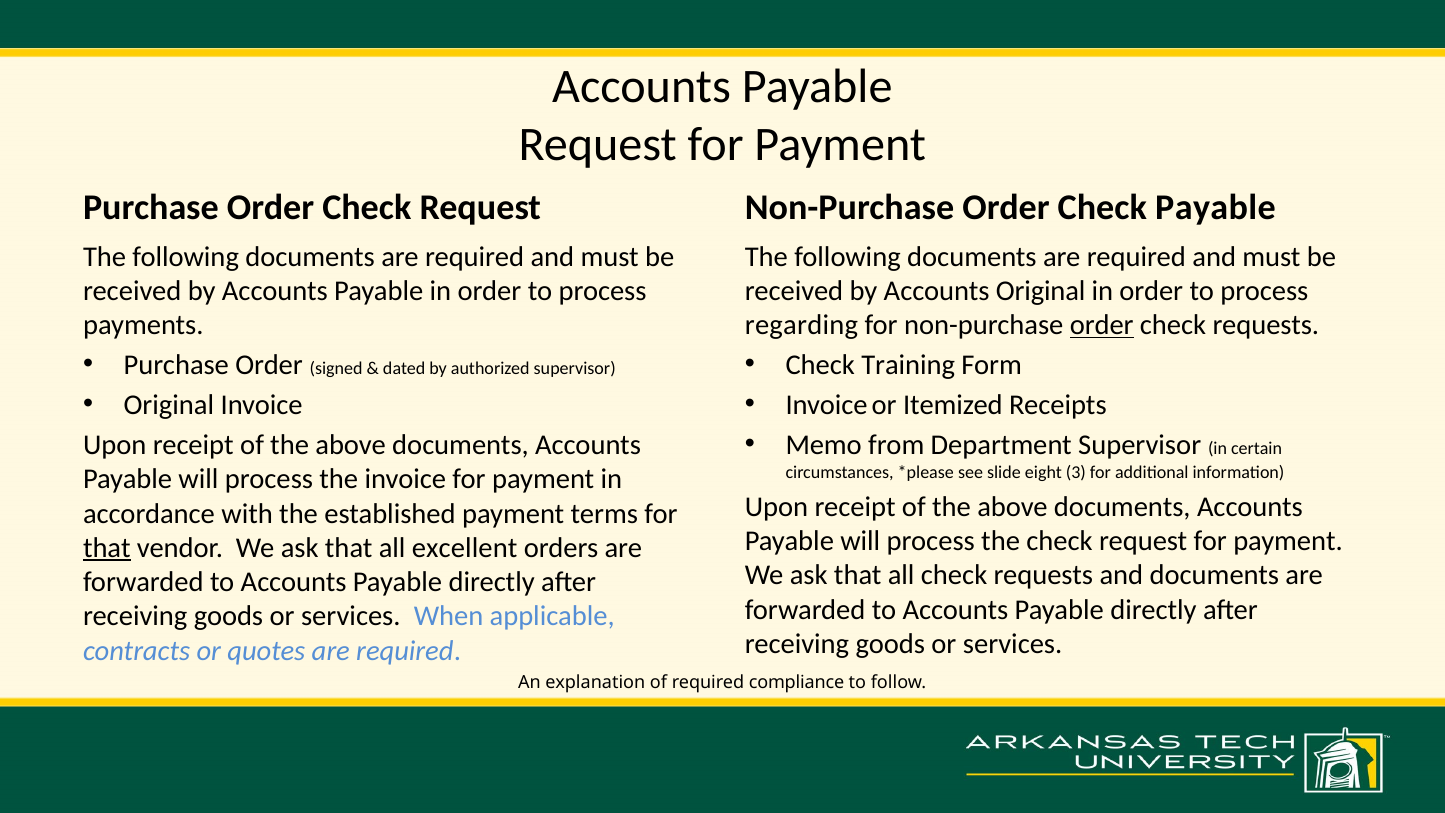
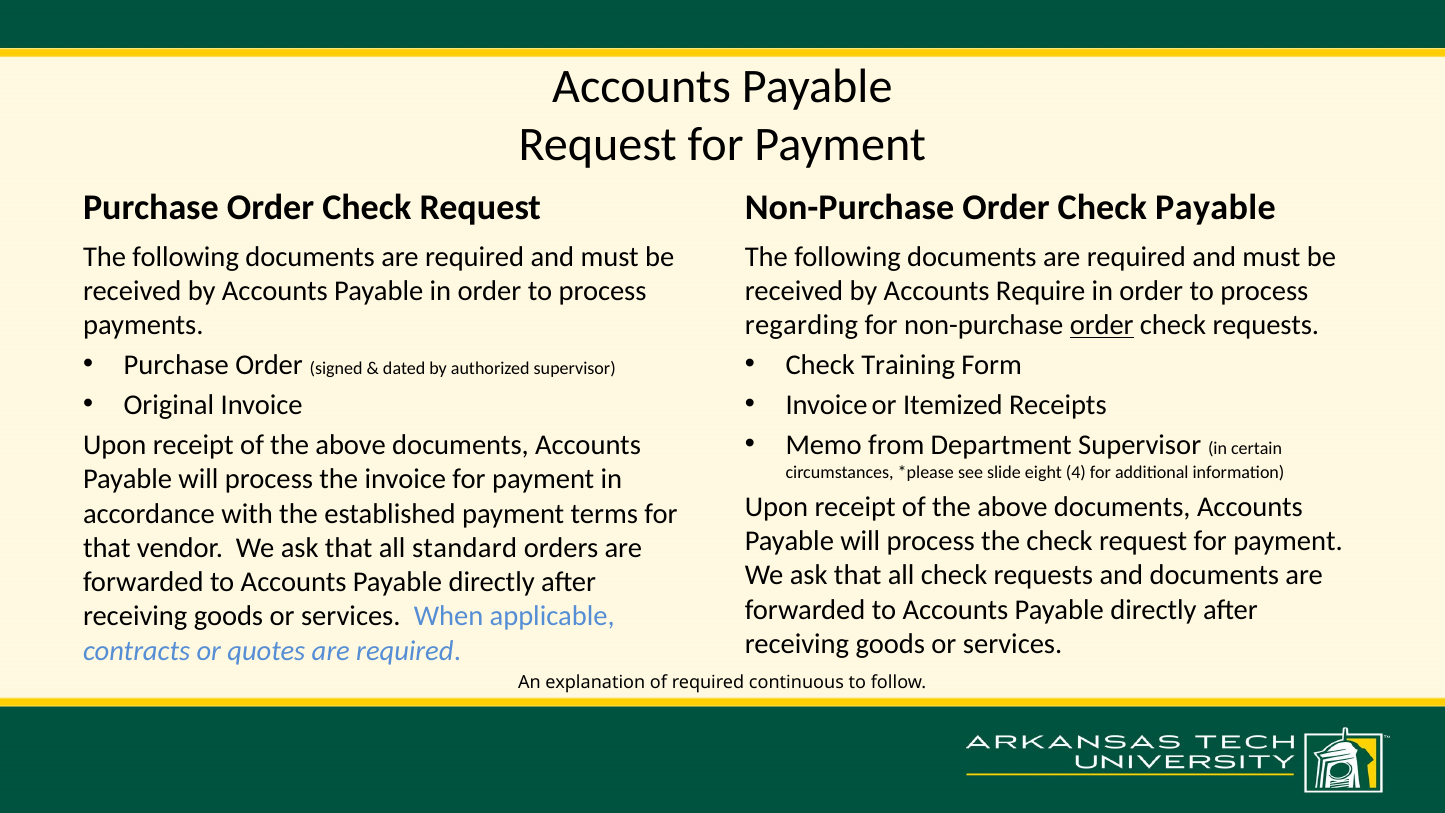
Accounts Original: Original -> Require
3: 3 -> 4
that at (107, 548) underline: present -> none
excellent: excellent -> standard
compliance: compliance -> continuous
